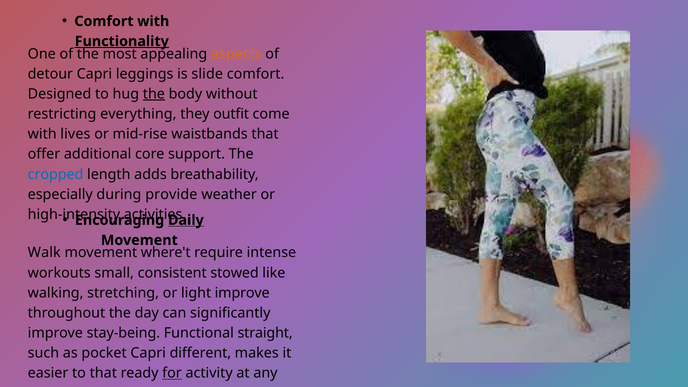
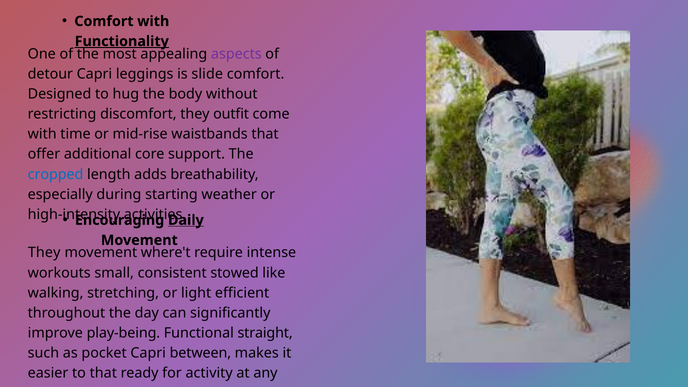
aspects colour: orange -> purple
the at (154, 94) underline: present -> none
everything: everything -> discomfort
lives: lives -> time
provide: provide -> starting
Walk at (44, 253): Walk -> They
light improve: improve -> efficient
stay-being: stay-being -> play-being
different: different -> between
for underline: present -> none
